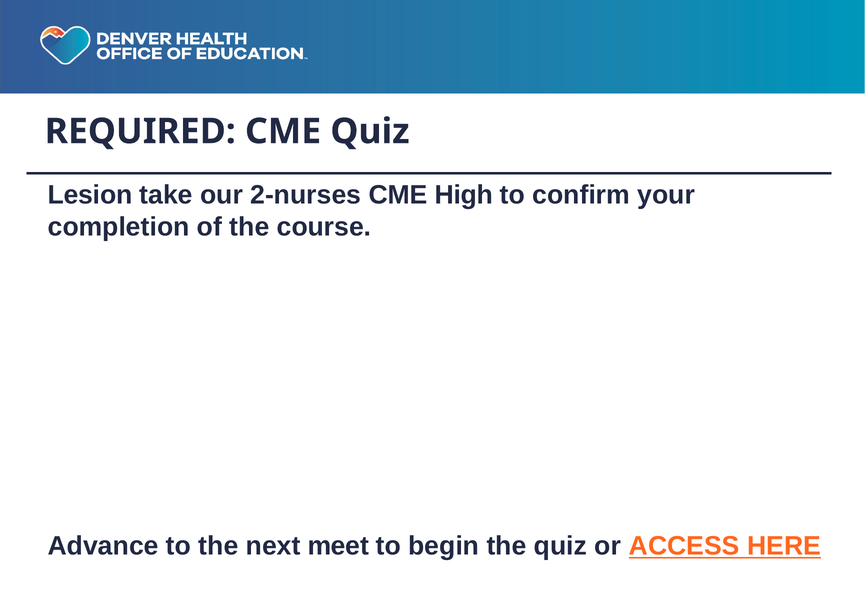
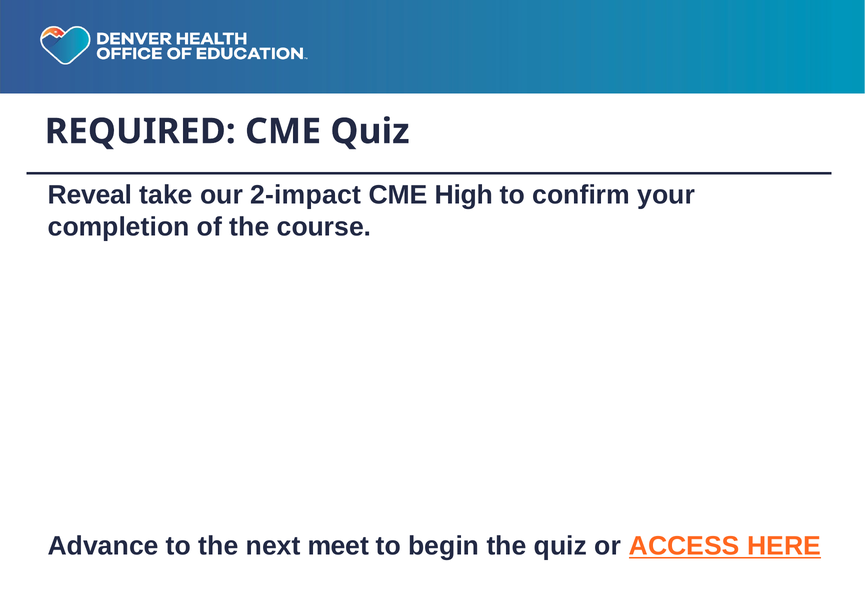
Lesion: Lesion -> Reveal
2-nurses: 2-nurses -> 2-impact
